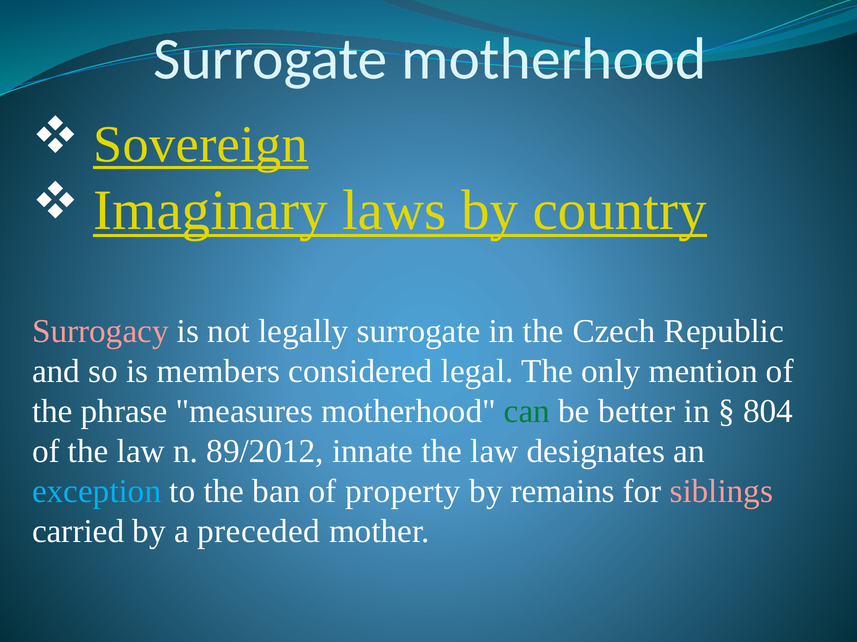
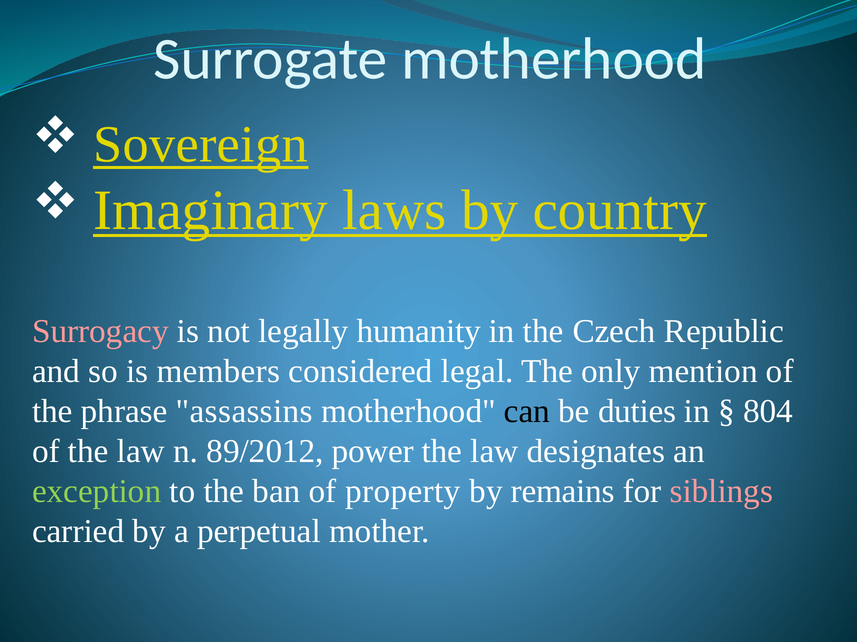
legally surrogate: surrogate -> humanity
measures: measures -> assassins
can colour: green -> black
better: better -> duties
innate: innate -> power
exception colour: light blue -> light green
preceded: preceded -> perpetual
